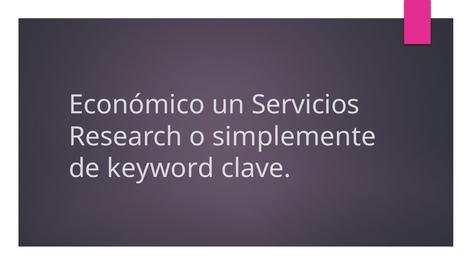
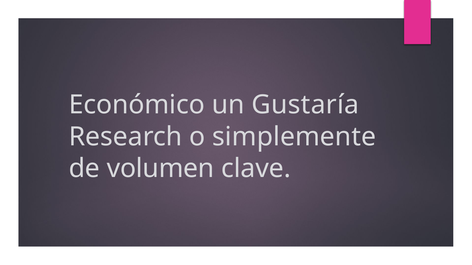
Servicios: Servicios -> Gustaría
keyword: keyword -> volumen
